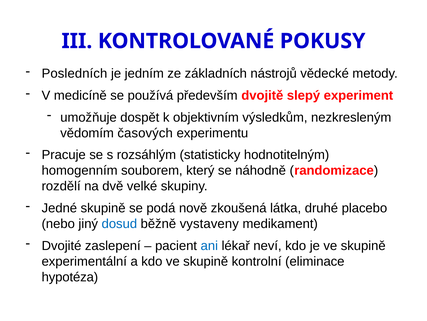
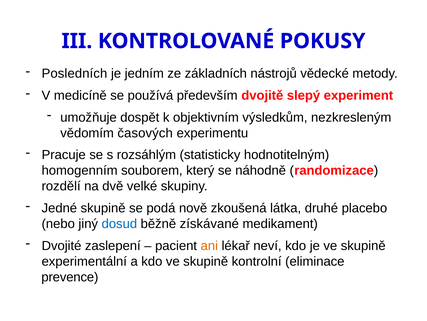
vystaveny: vystaveny -> získávané
ani colour: blue -> orange
hypotéza: hypotéza -> prevence
